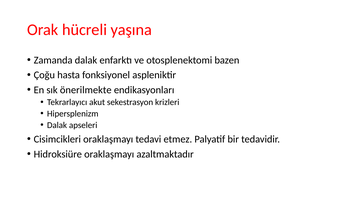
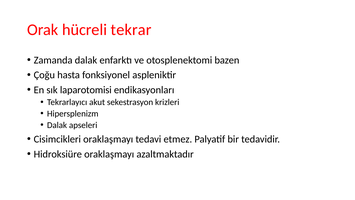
yaşına: yaşına -> tekrar
önerilmekte: önerilmekte -> laparotomisi
